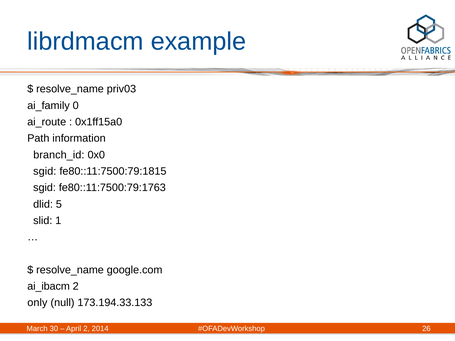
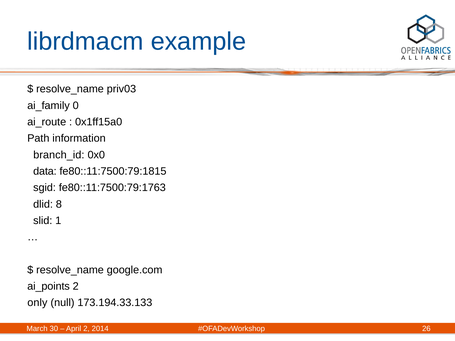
sgid at (45, 171): sgid -> data
5: 5 -> 8
ai_ibacm: ai_ibacm -> ai_points
